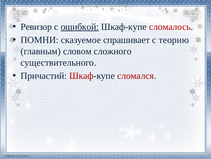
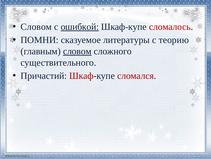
Ревизор at (36, 27): Ревизор -> Словом
спрашивает: спрашивает -> литературы
словом at (77, 51) underline: none -> present
